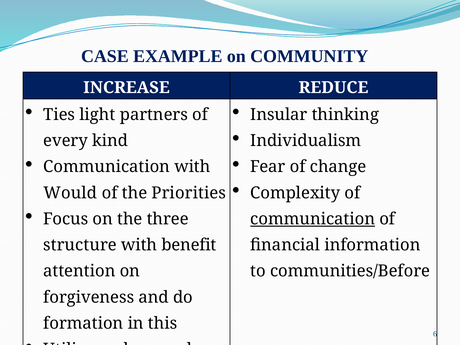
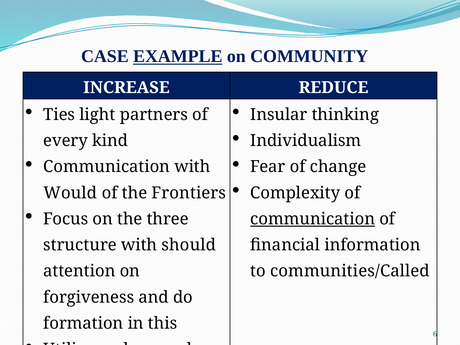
EXAMPLE underline: none -> present
Priorities: Priorities -> Frontiers
benefit: benefit -> should
communities/Before: communities/Before -> communities/Called
